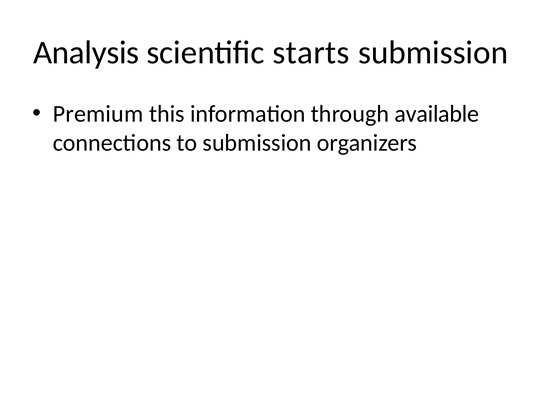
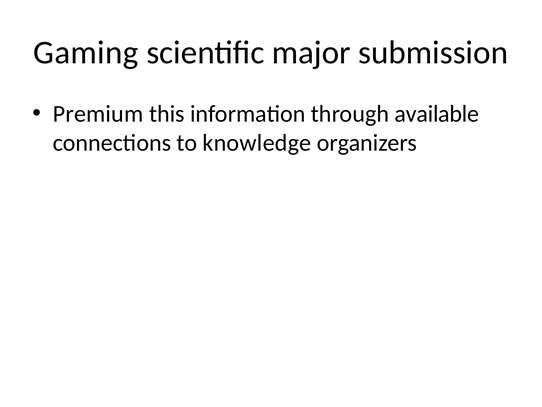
Analysis: Analysis -> Gaming
starts: starts -> major
to submission: submission -> knowledge
